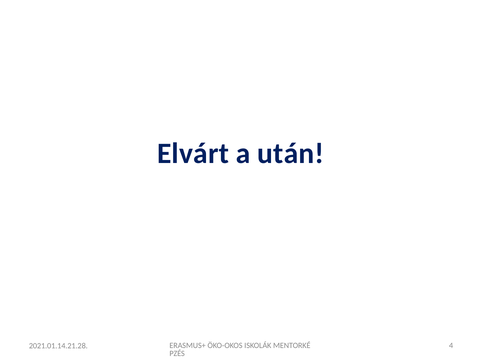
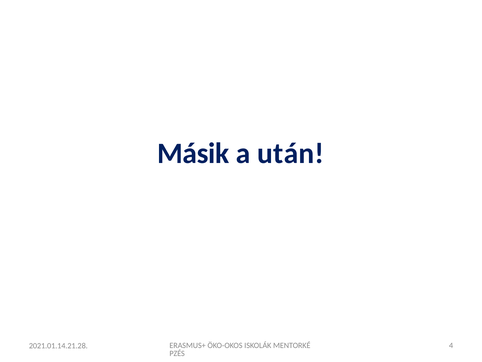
Elvárt: Elvárt -> Másik
